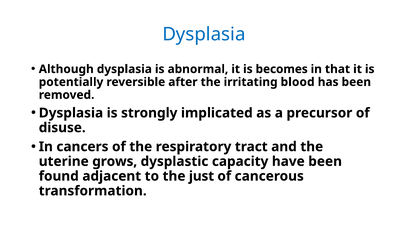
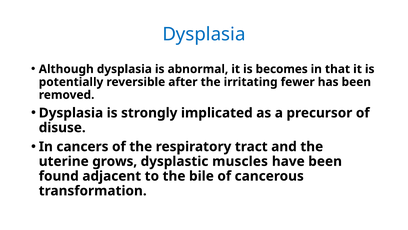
blood: blood -> fewer
capacity: capacity -> muscles
just: just -> bile
